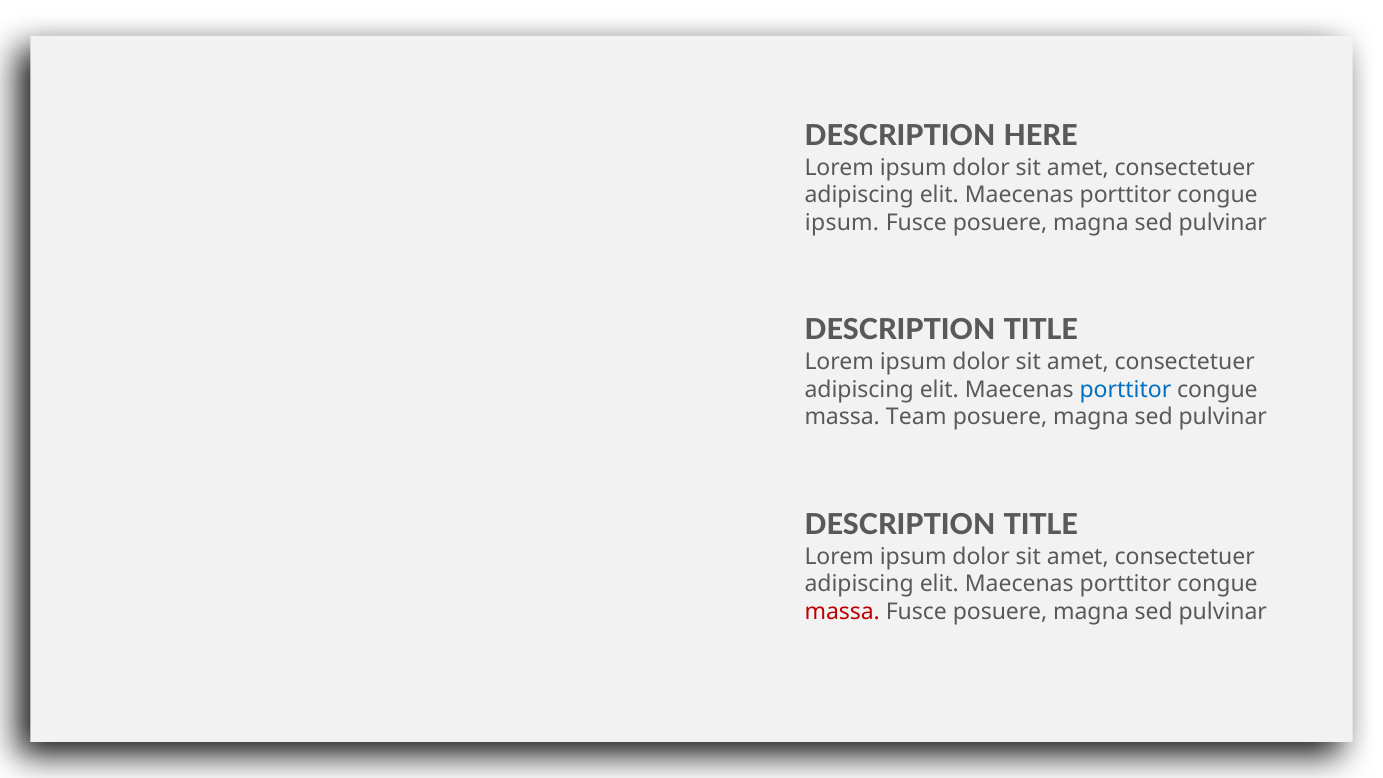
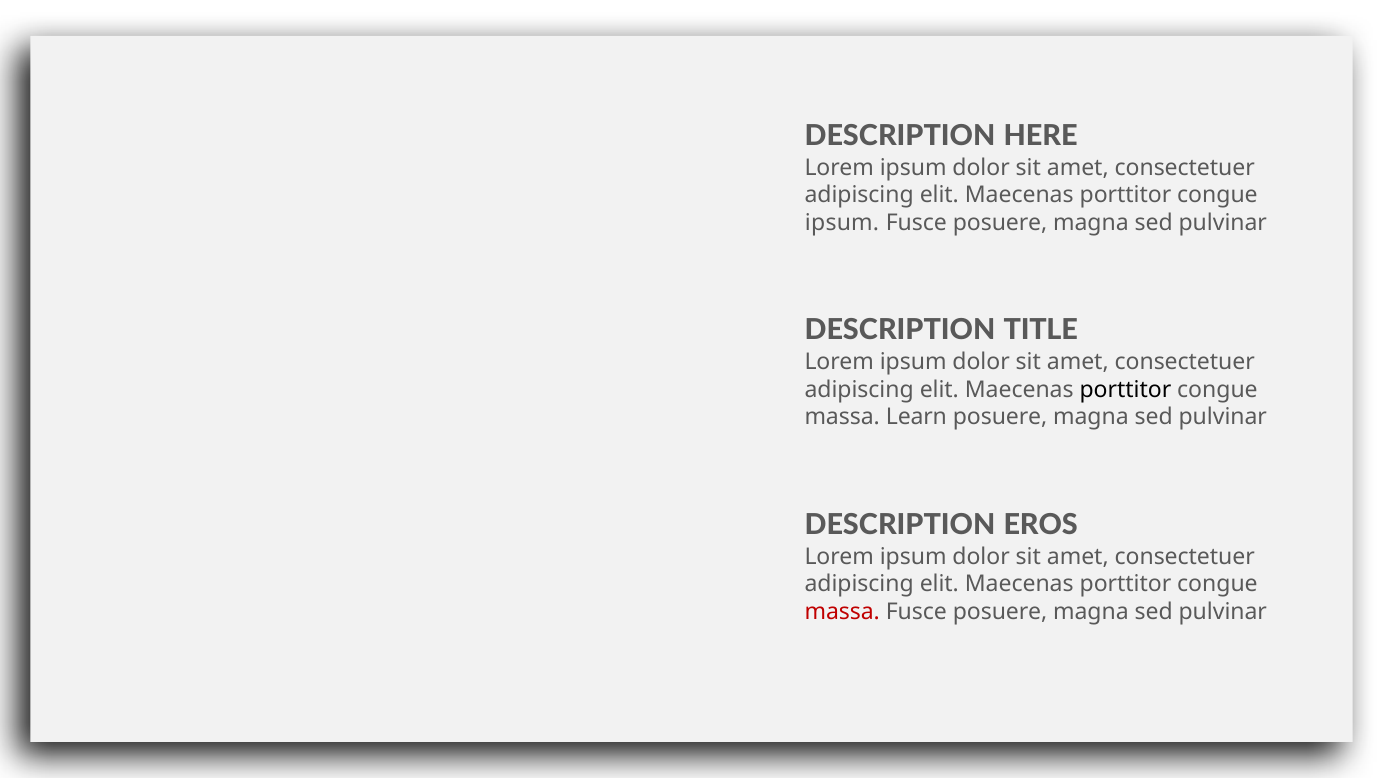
porttitor at (1125, 390) colour: blue -> black
Team: Team -> Learn
TITLE at (1041, 525): TITLE -> EROS
